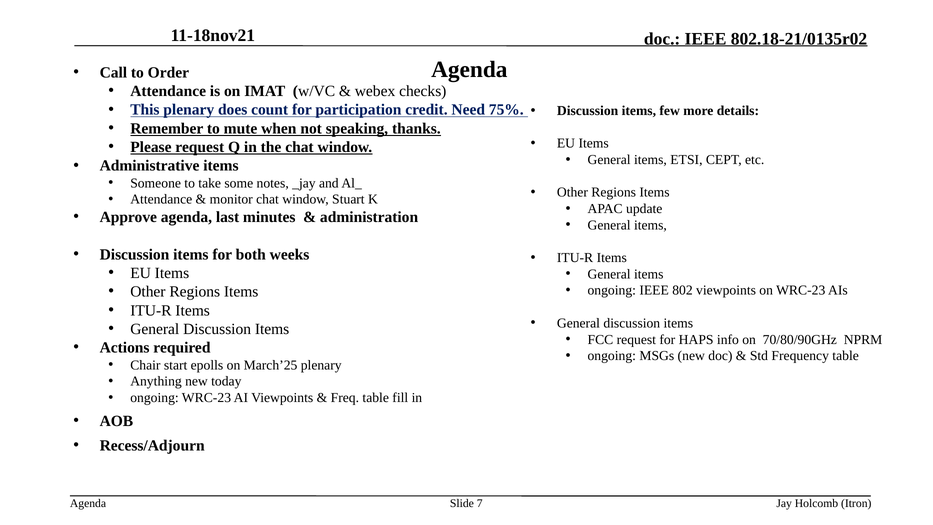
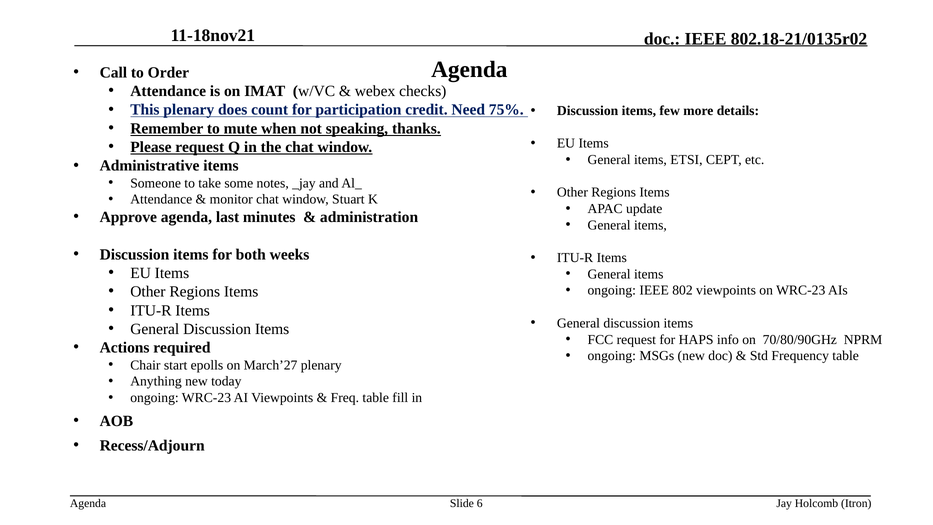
March’25: March’25 -> March’27
7: 7 -> 6
